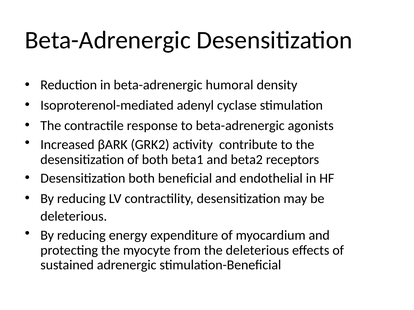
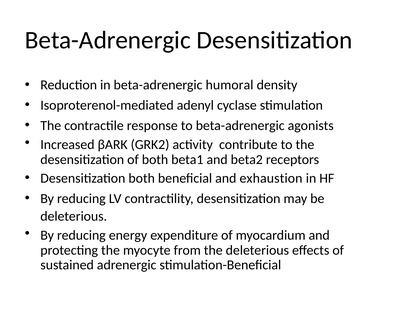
endothelial: endothelial -> exhaustion
